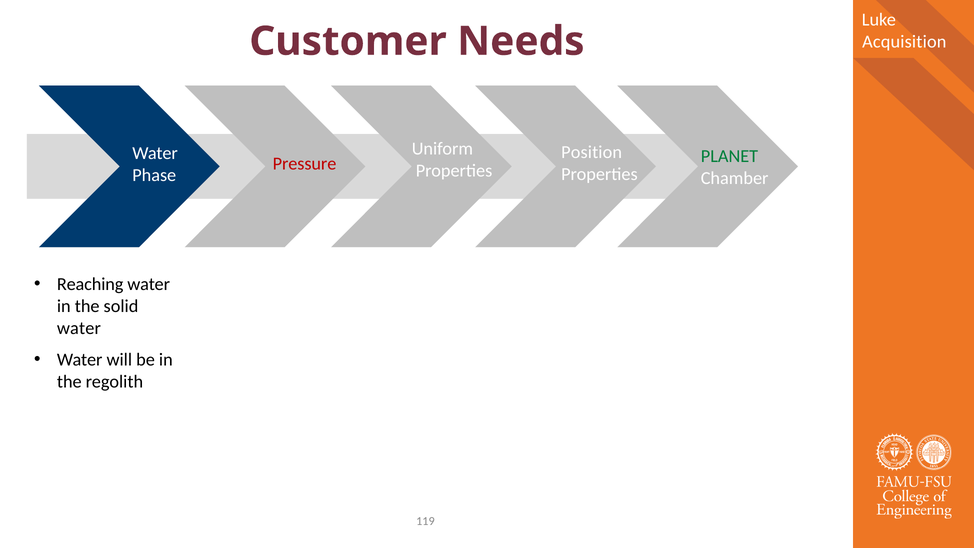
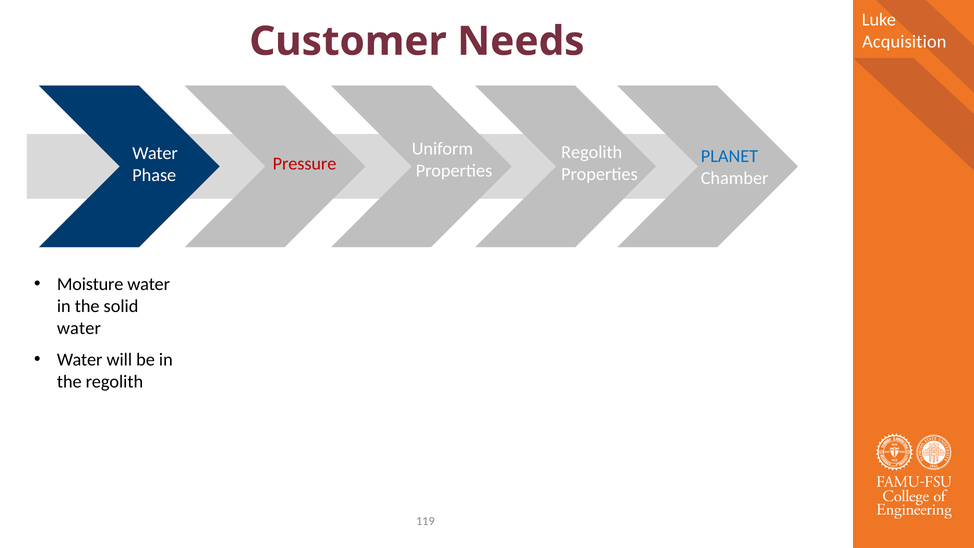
Position at (592, 152): Position -> Regolith
PLANET colour: green -> blue
Reaching: Reaching -> Moisture
